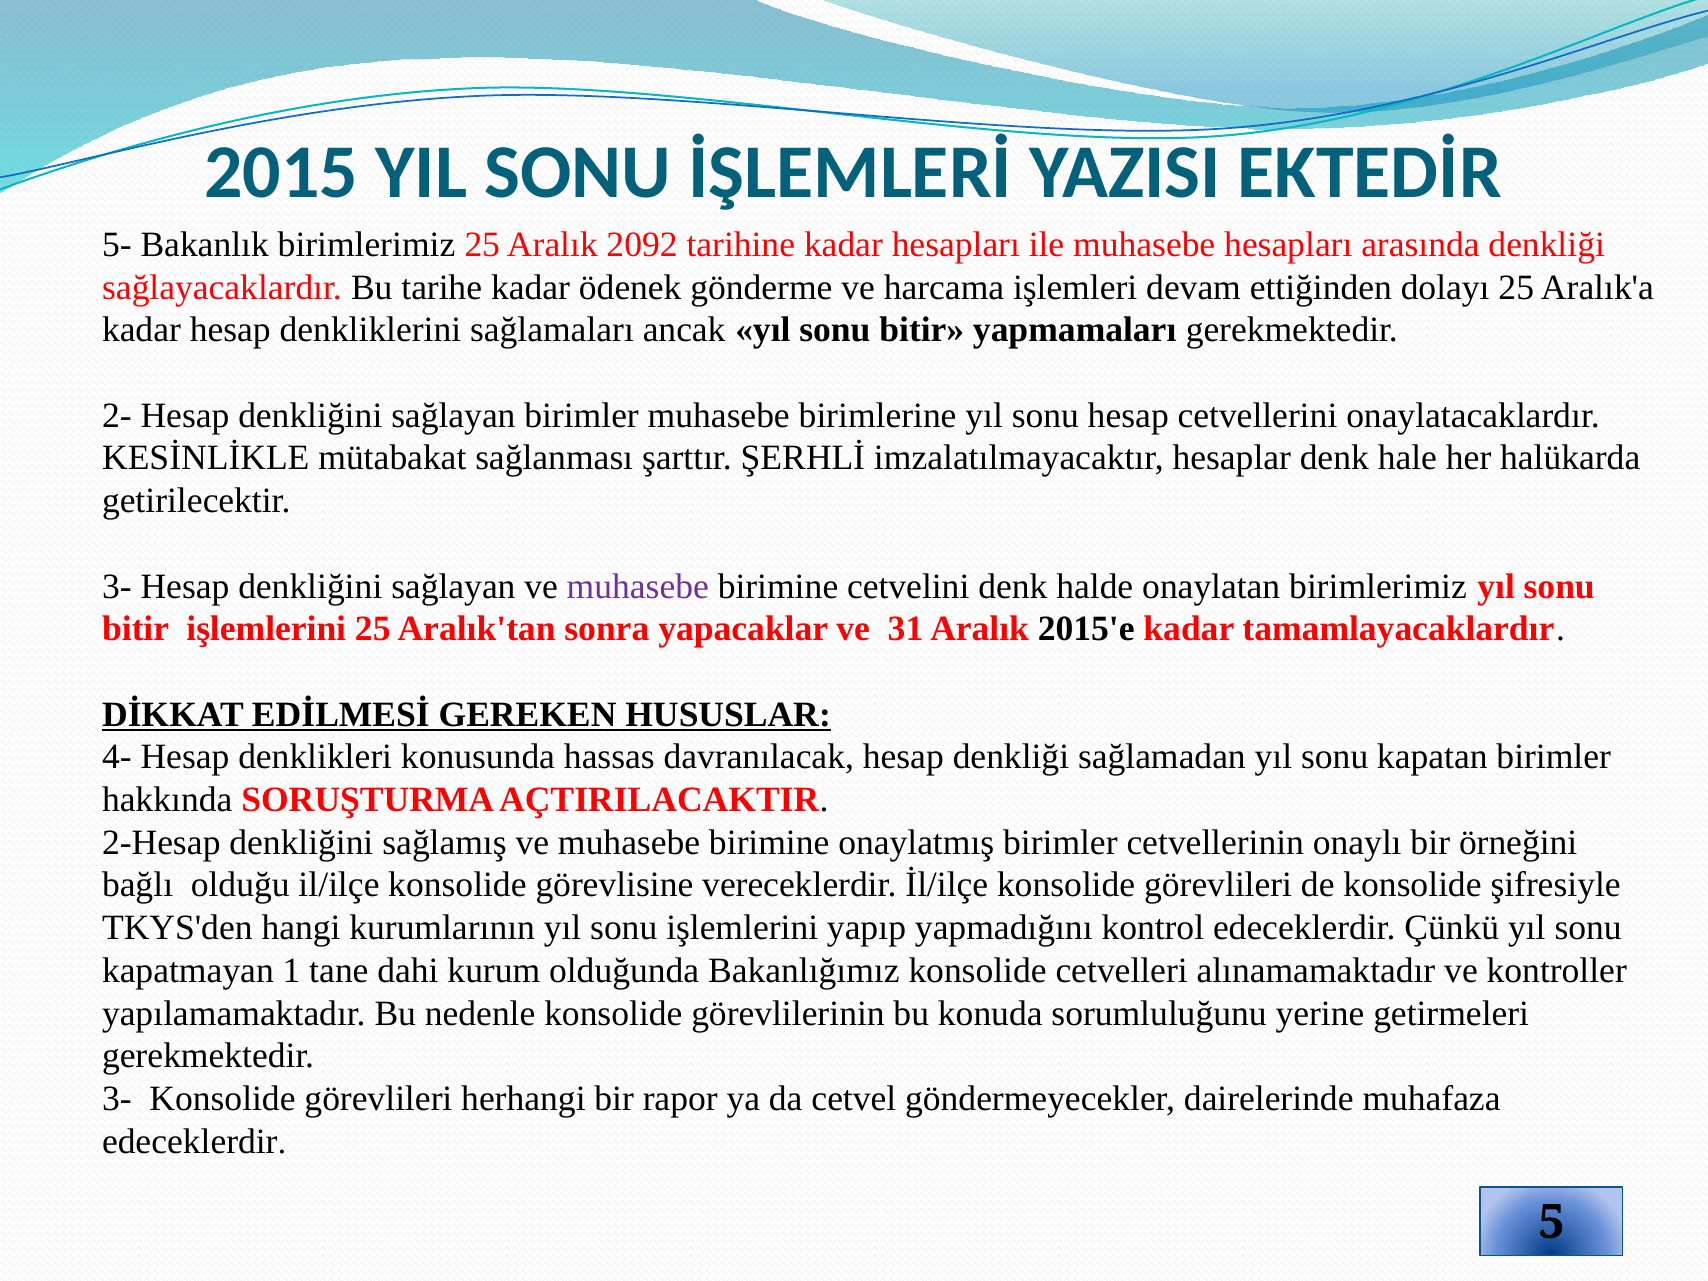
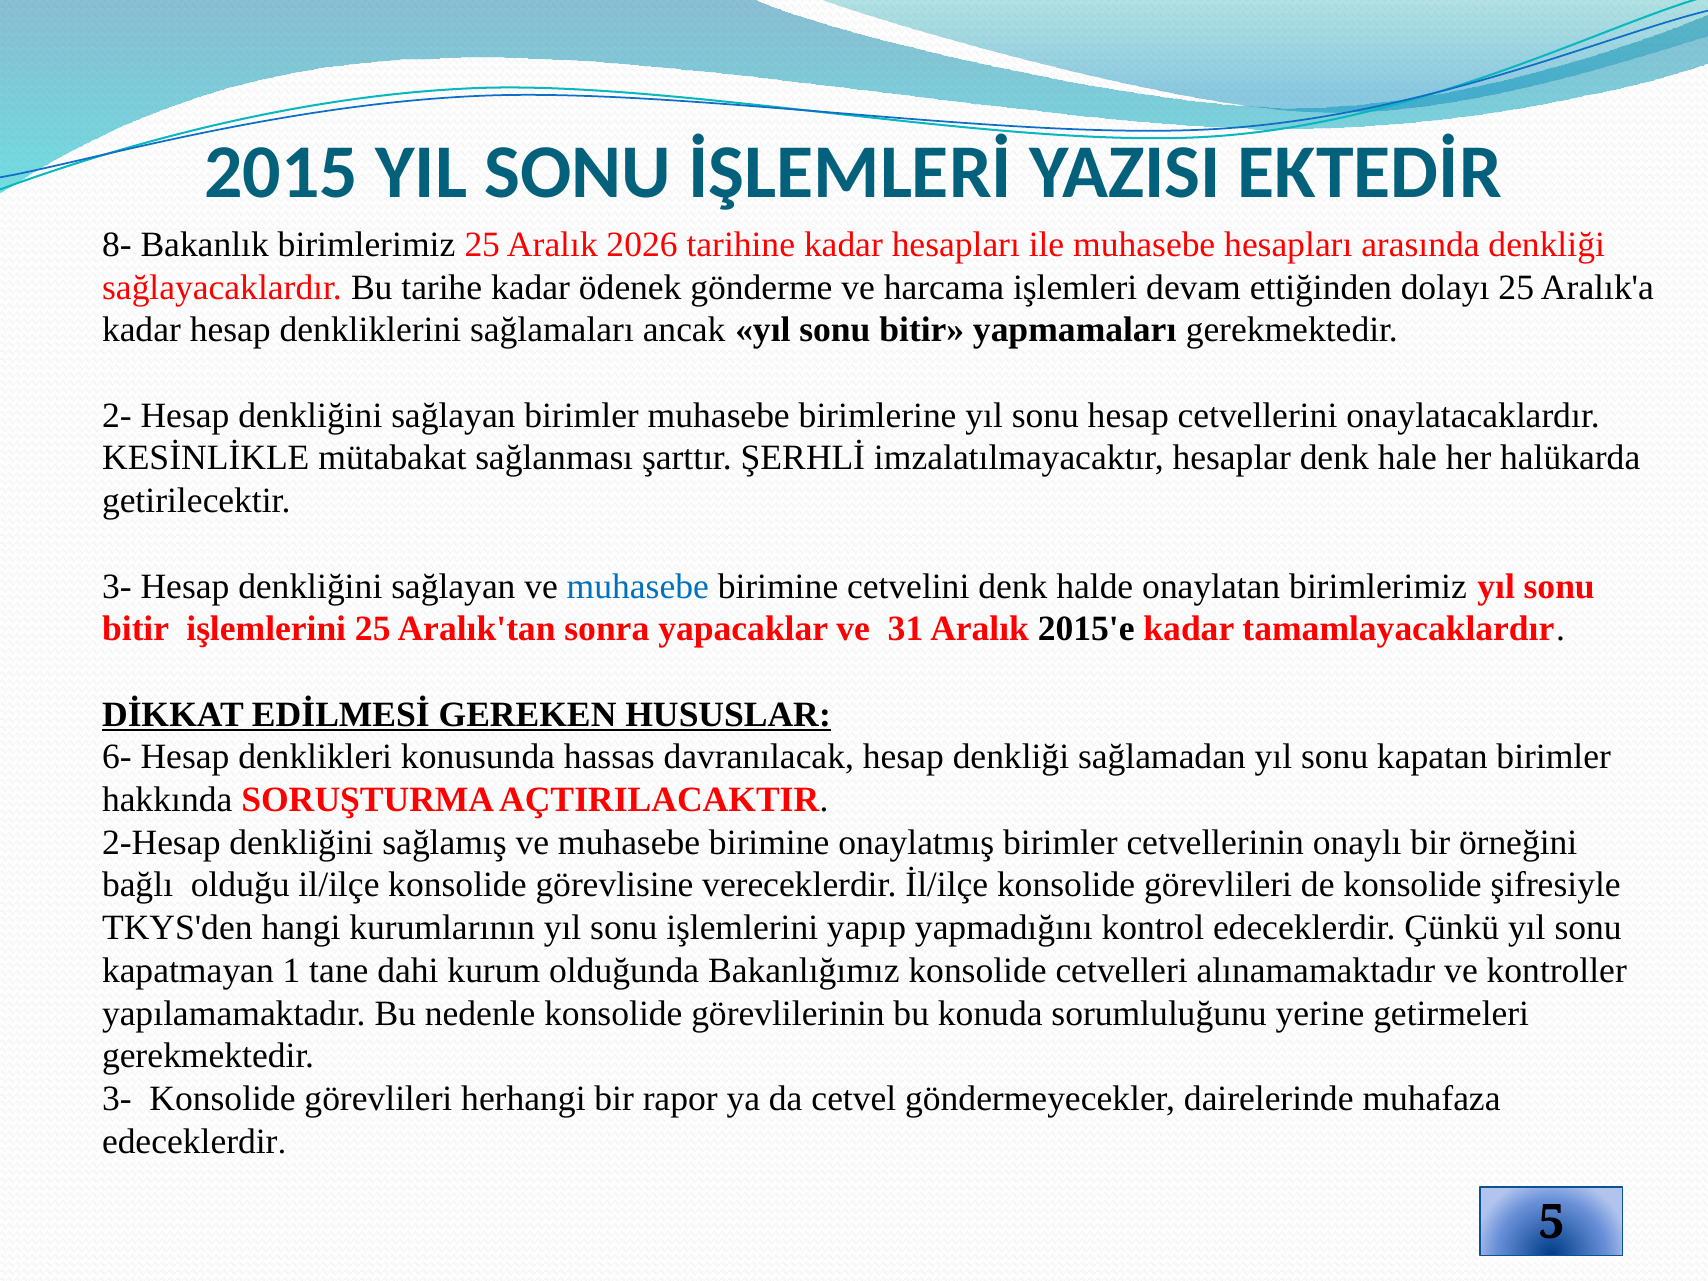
5-: 5- -> 8-
2092: 2092 -> 2026
muhasebe at (638, 586) colour: purple -> blue
4-: 4- -> 6-
